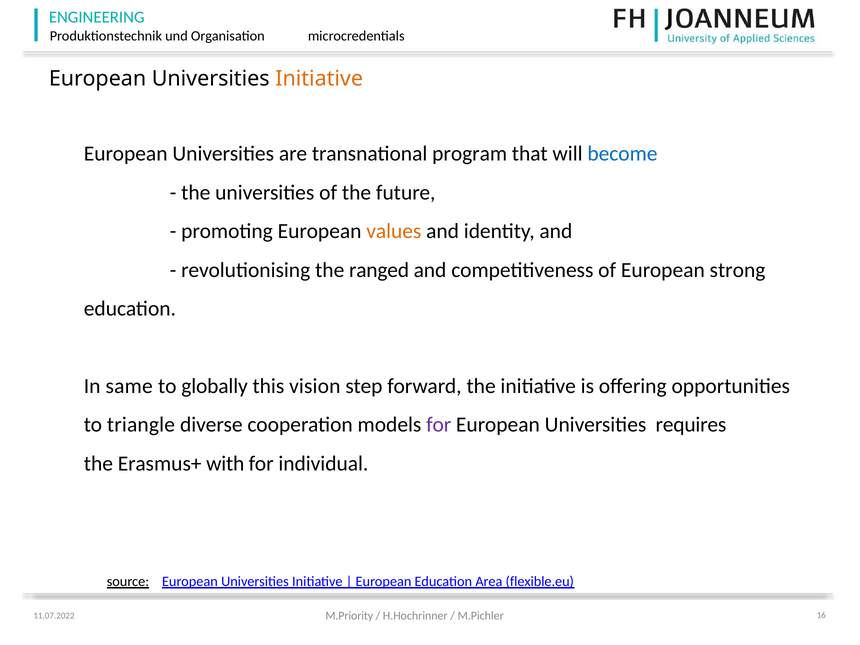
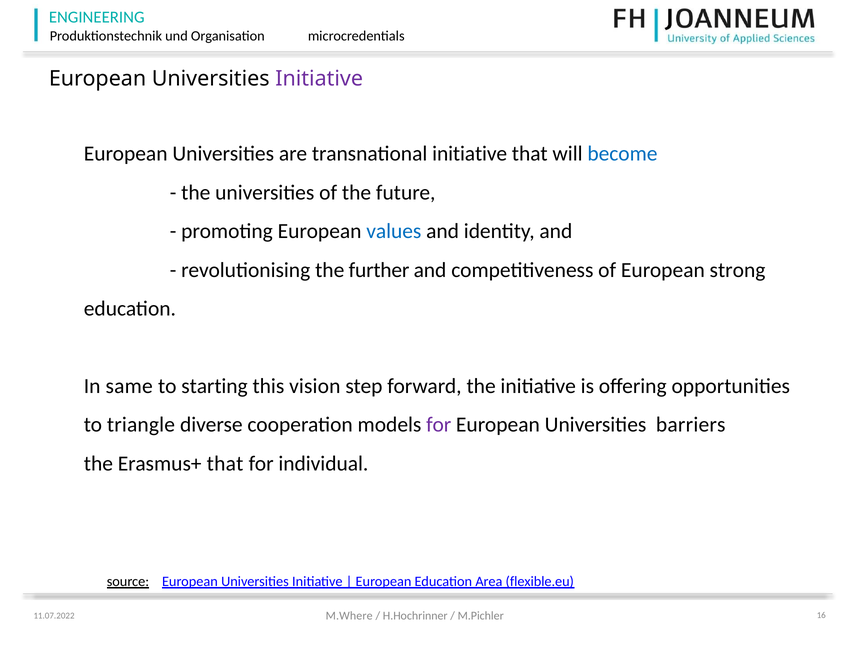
Initiative at (319, 78) colour: orange -> purple
transnational program: program -> initiative
values colour: orange -> blue
ranged: ranged -> further
globally: globally -> starting
requires: requires -> barriers
Erasmus+ with: with -> that
M.Priority: M.Priority -> M.Where
